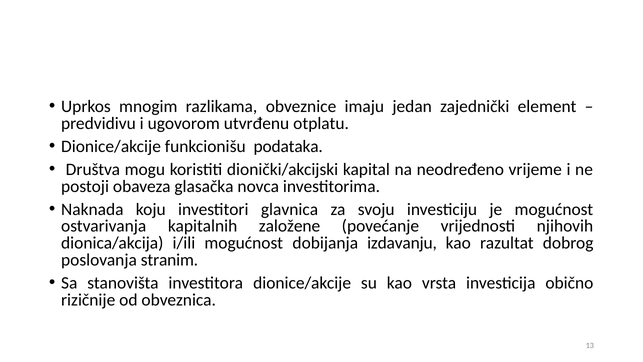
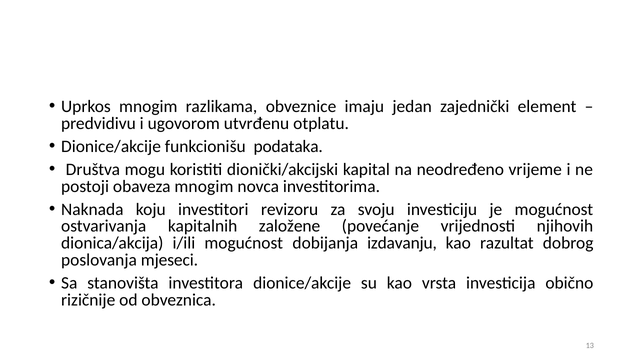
obaveza glasačka: glasačka -> mnogim
glavnica: glavnica -> revizoru
stranim: stranim -> mjeseci
